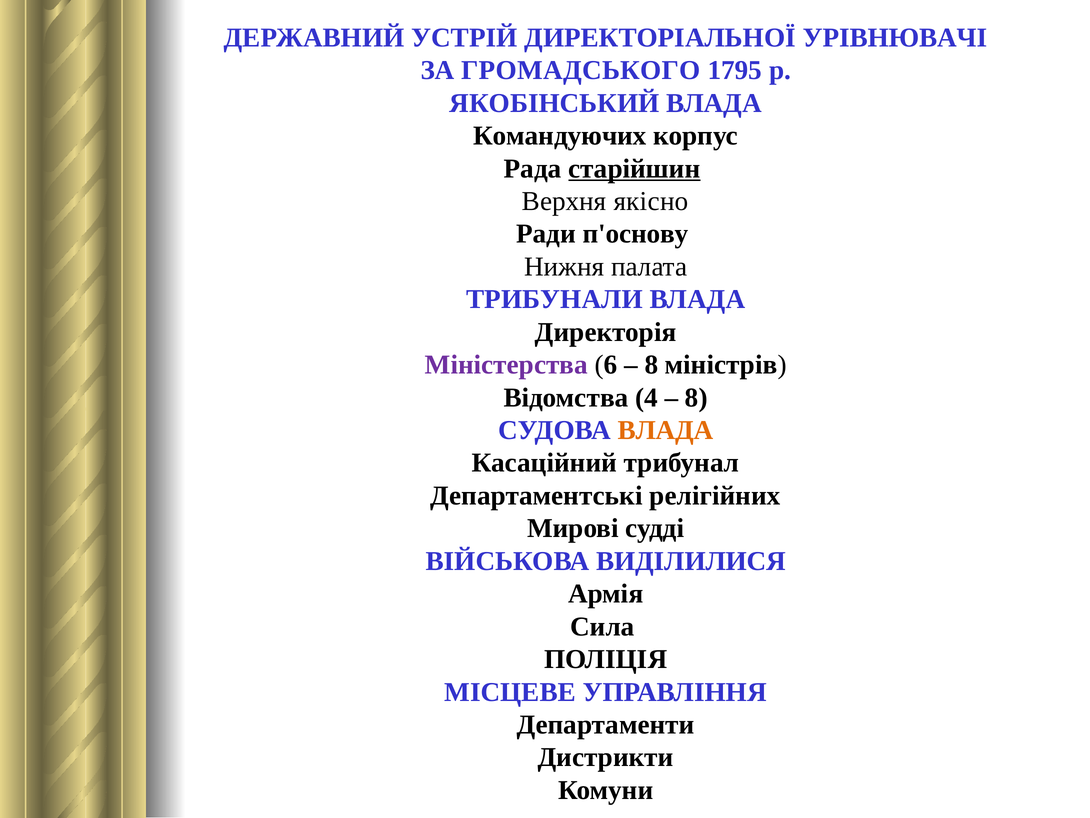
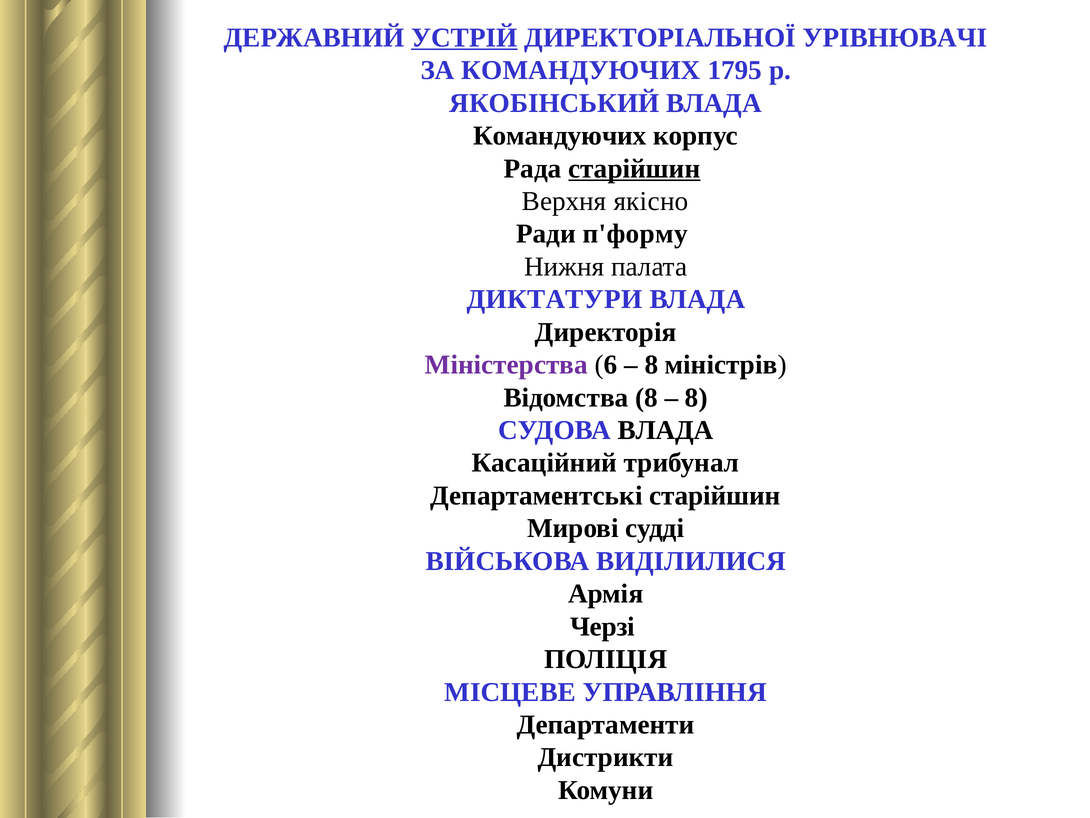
УСТРІЙ underline: none -> present
ЗА ГРОМАДСЬКОГО: ГРОМАДСЬКОГО -> КОМАНДУЮЧИХ
п'основу: п'основу -> п'форму
ТРИБУНАЛИ: ТРИБУНАЛИ -> ДИКТАТУРИ
Відомства 4: 4 -> 8
ВЛАДА at (665, 430) colour: orange -> black
Департаментські релігійних: релігійних -> старійшин
Сила: Сила -> Черзі
